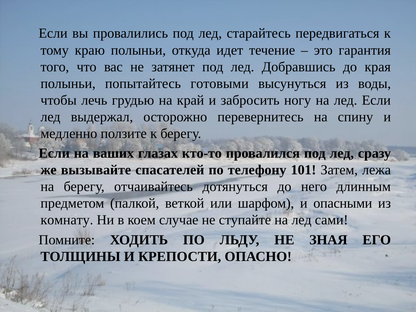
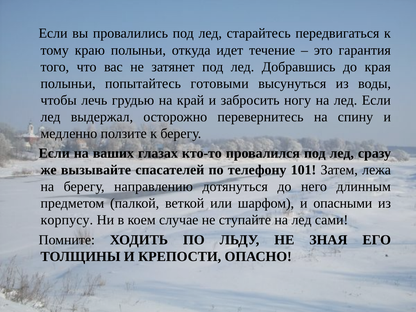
отчаивайтесь: отчаивайтесь -> направлению
комнату: комнату -> корпусу
